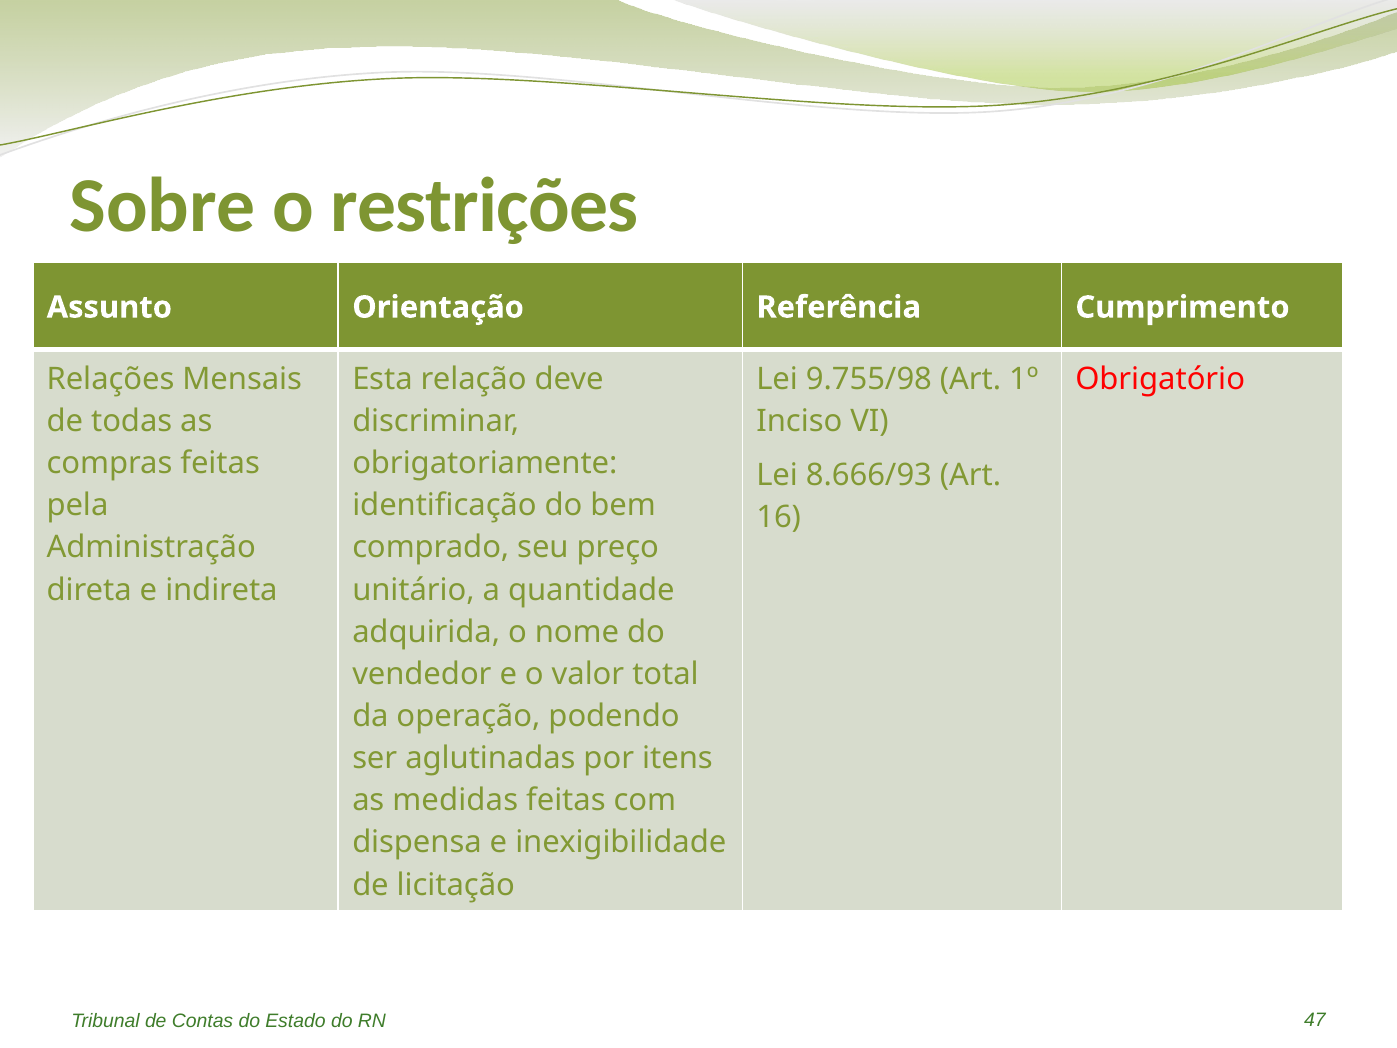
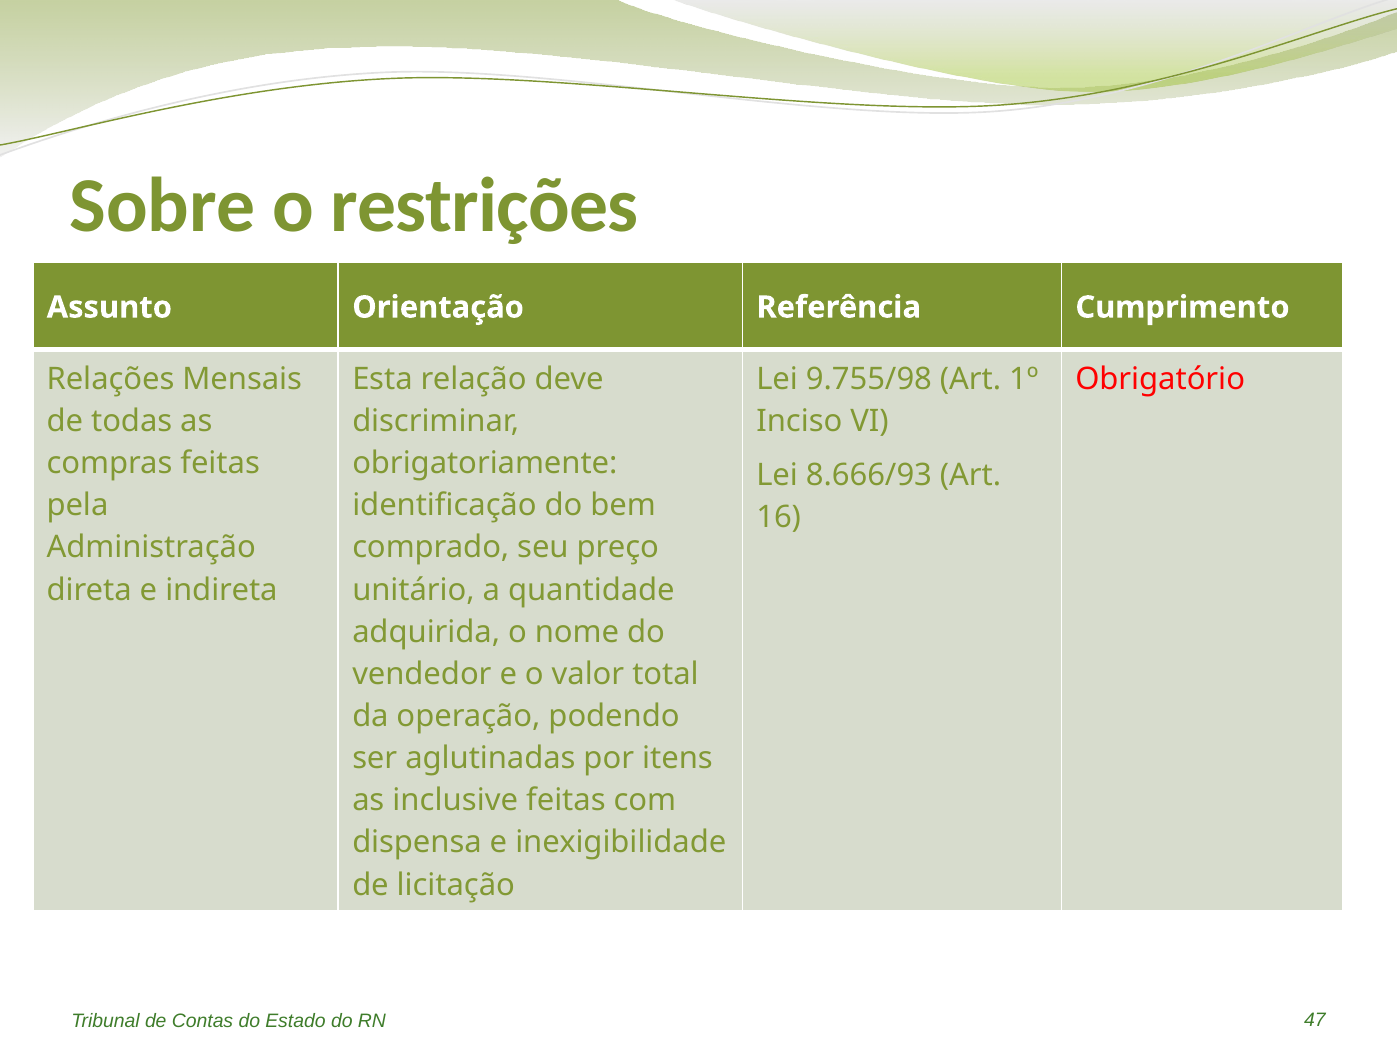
medidas: medidas -> inclusive
